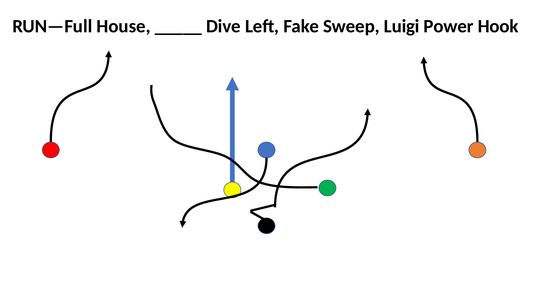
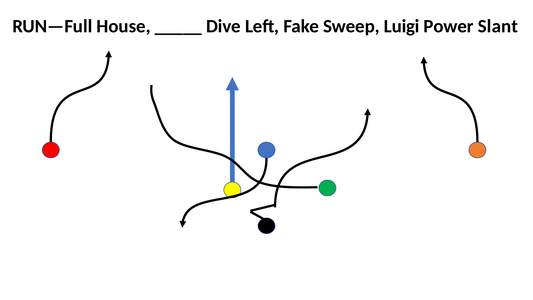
Hook: Hook -> Slant
